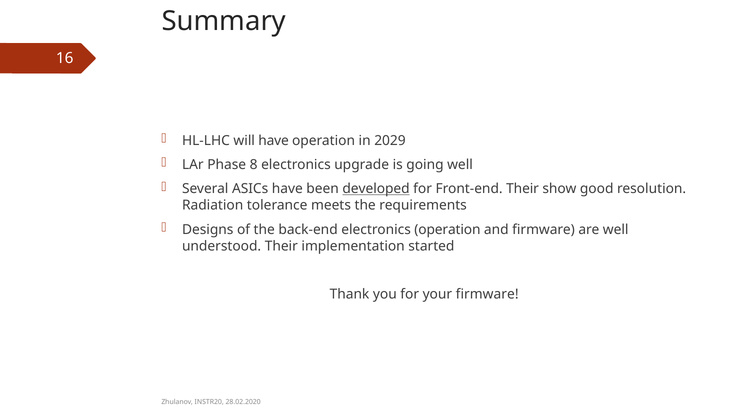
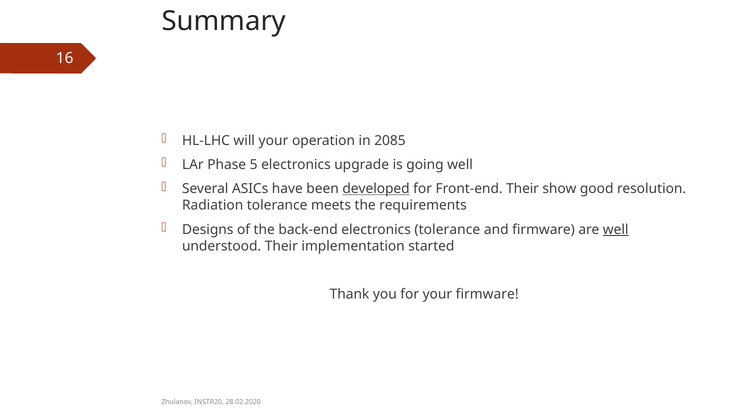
will have: have -> your
2029: 2029 -> 2085
8: 8 -> 5
electronics operation: operation -> tolerance
well at (616, 229) underline: none -> present
